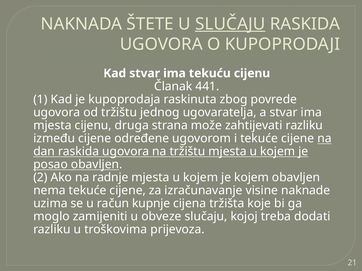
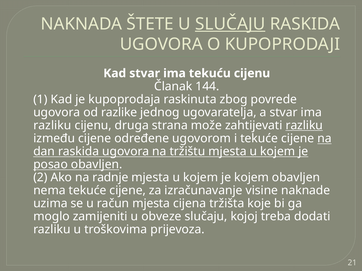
441: 441 -> 144
od tržištu: tržištu -> razlike
mjesta at (52, 126): mjesta -> razliku
razliku at (304, 126) underline: none -> present
račun kupnje: kupnje -> mjesta
